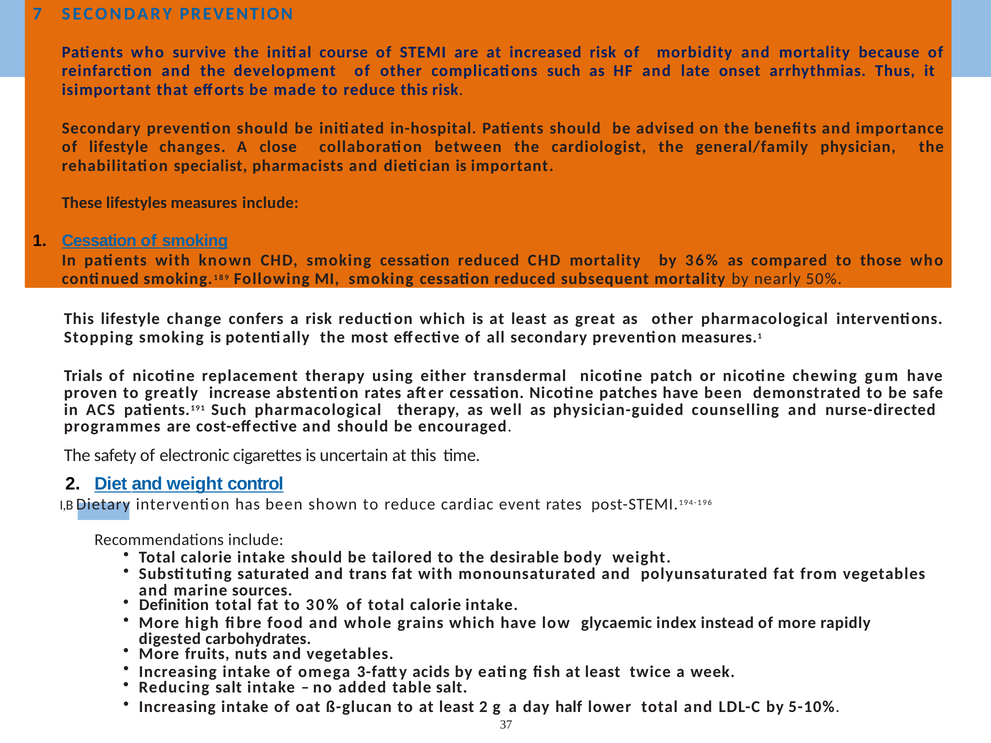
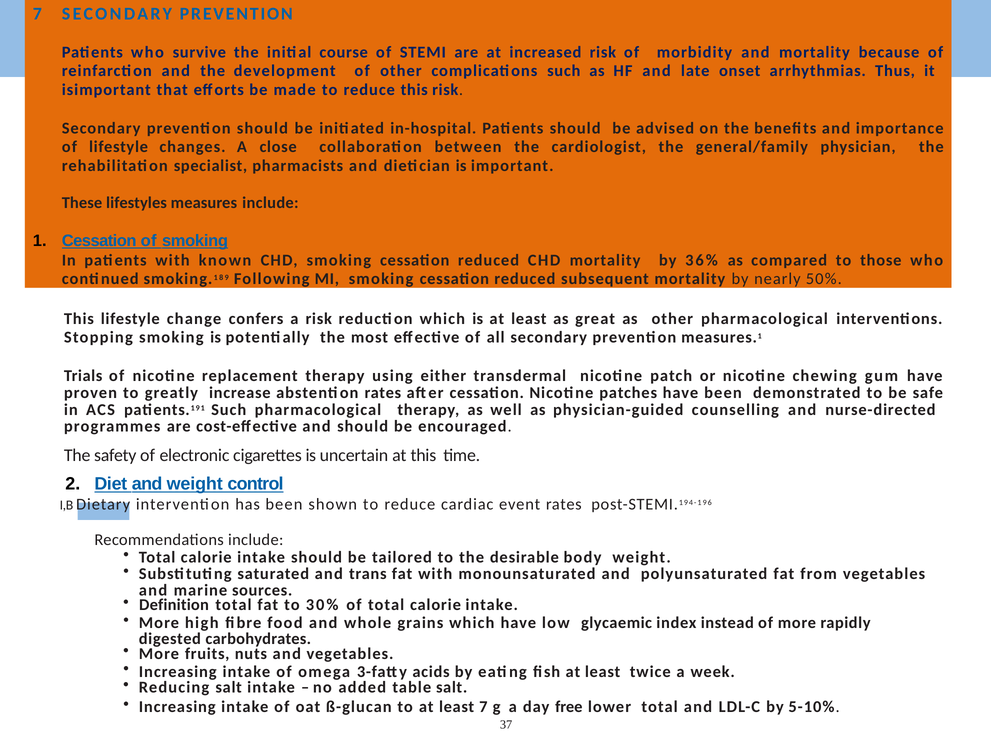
least 2: 2 -> 7
half: half -> free
